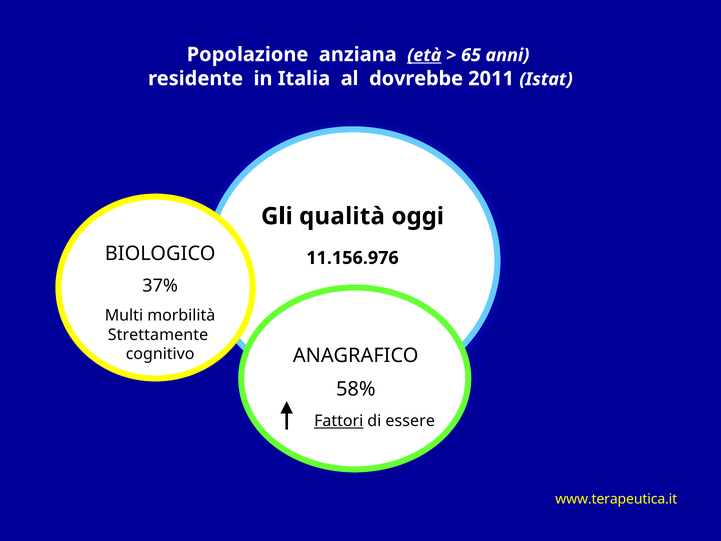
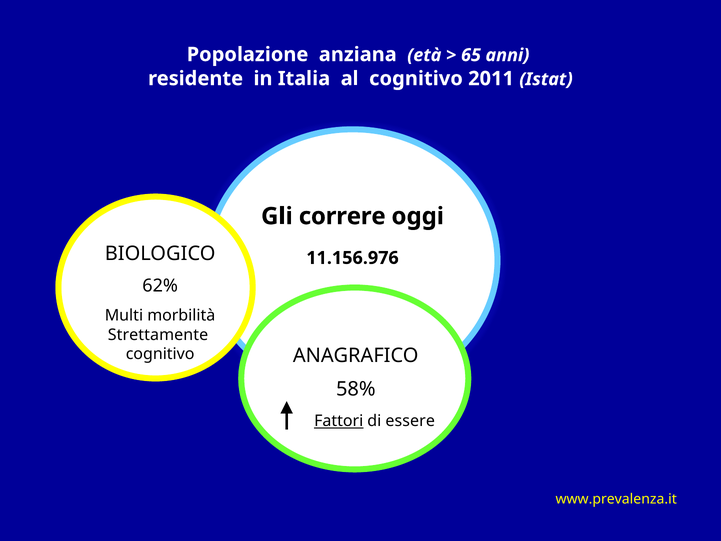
età underline: present -> none
al dovrebbe: dovrebbe -> cognitivo
qualità: qualità -> correre
37%: 37% -> 62%
www.terapeutica.it: www.terapeutica.it -> www.prevalenza.it
